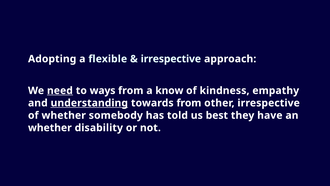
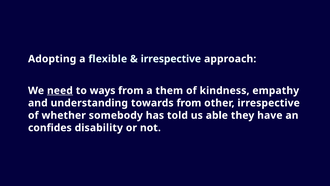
know: know -> them
understanding underline: present -> none
best: best -> able
whether at (50, 128): whether -> confides
